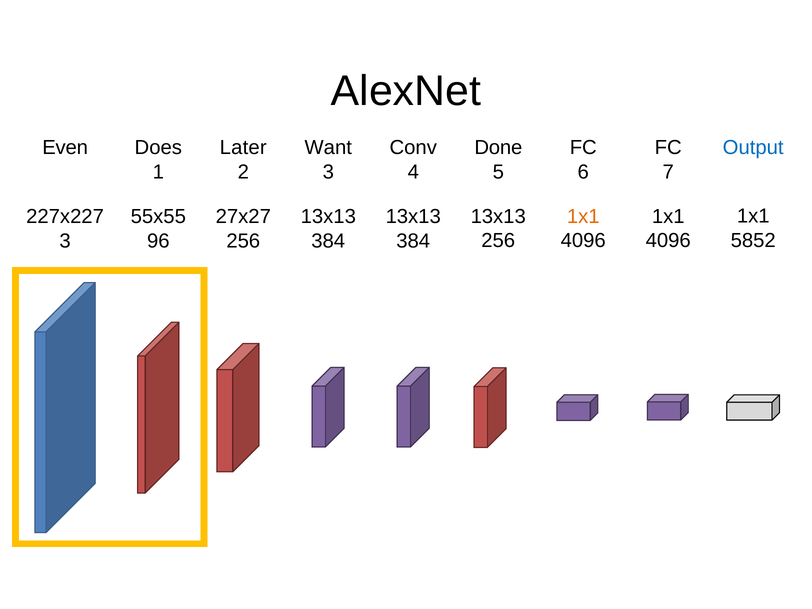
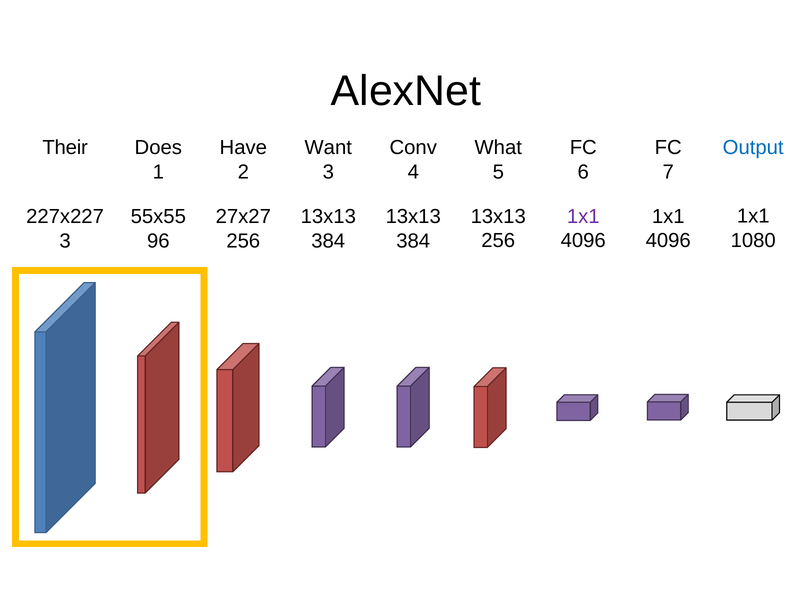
Even: Even -> Their
Later: Later -> Have
Done: Done -> What
1x1 at (583, 216) colour: orange -> purple
5852: 5852 -> 1080
